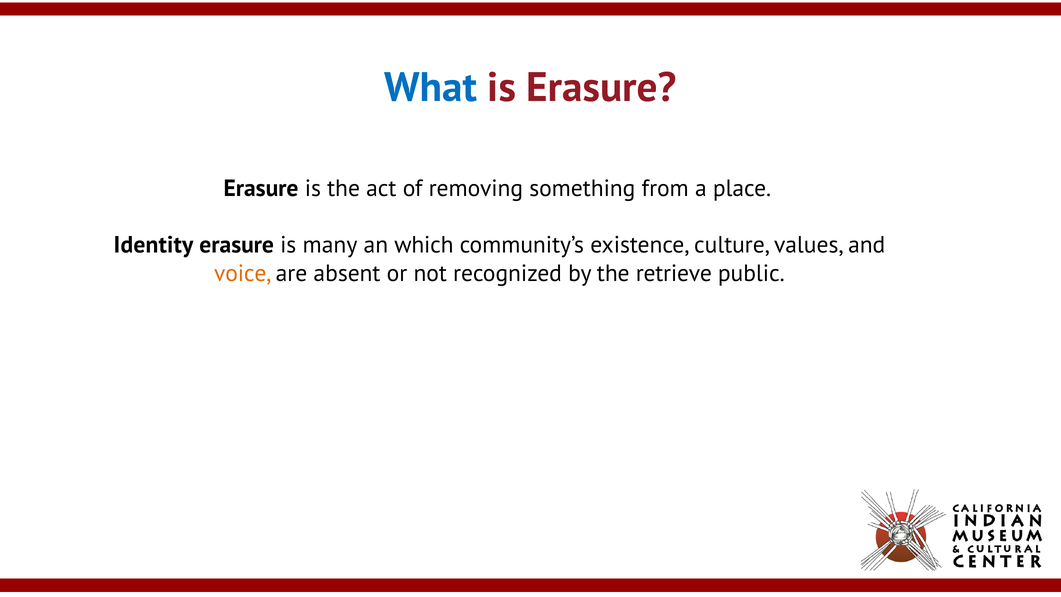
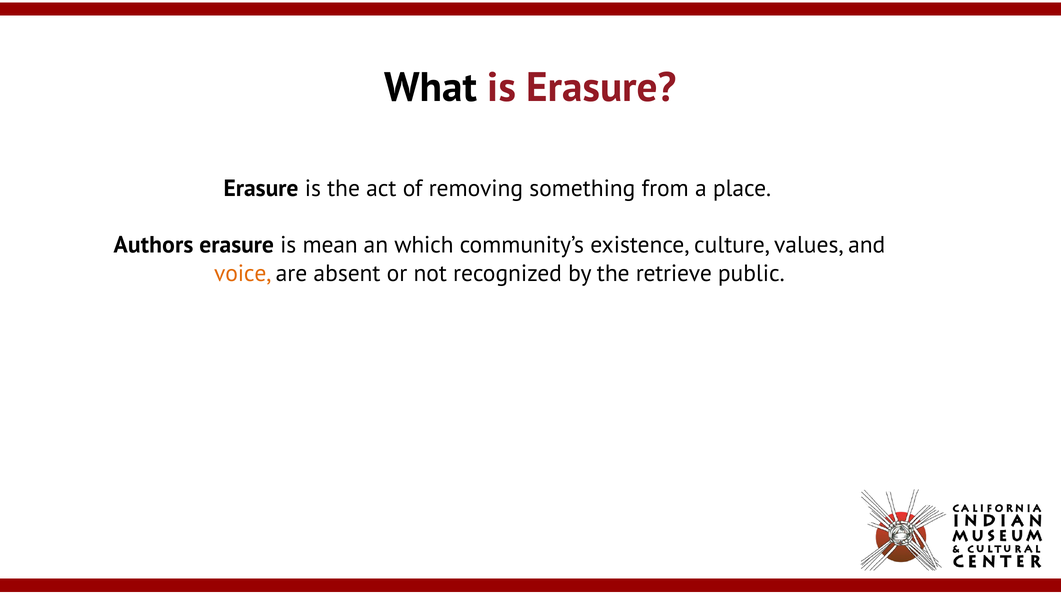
What colour: blue -> black
Identity: Identity -> Authors
many: many -> mean
